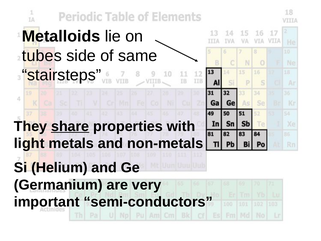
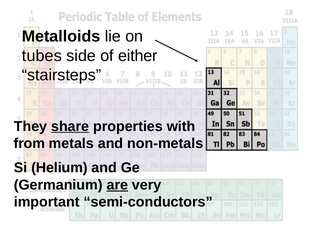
same: same -> either
light: light -> from
are underline: none -> present
